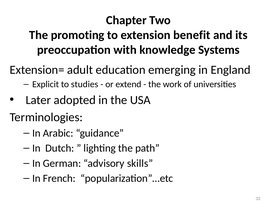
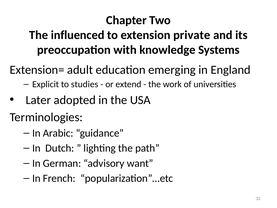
promoting: promoting -> influenced
benefit: benefit -> private
skills: skills -> want
